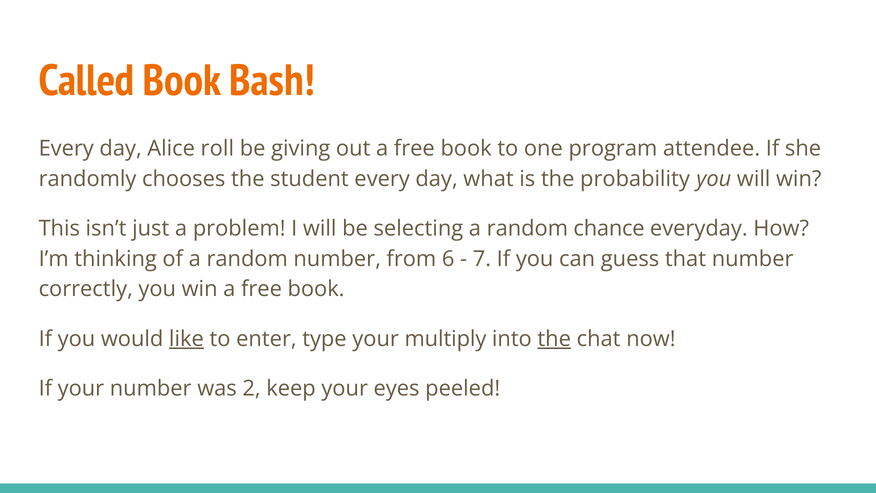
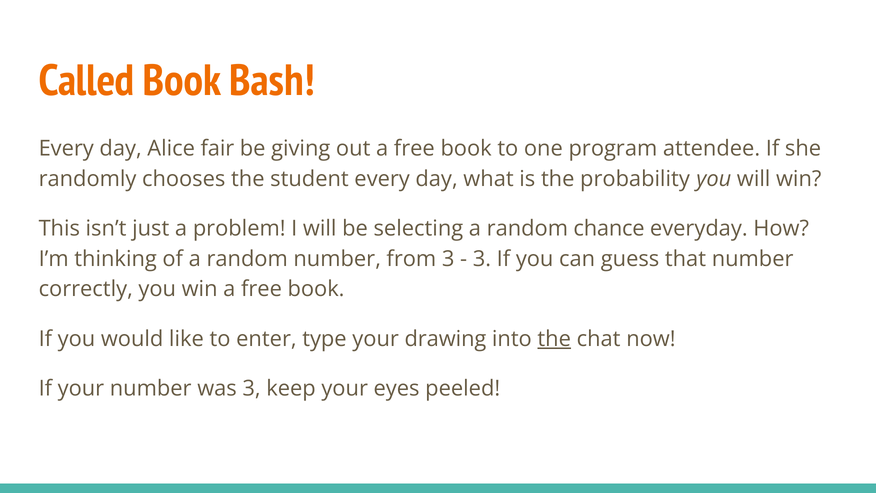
roll: roll -> fair
from 6: 6 -> 3
7 at (482, 259): 7 -> 3
like underline: present -> none
multiply: multiply -> drawing
was 2: 2 -> 3
